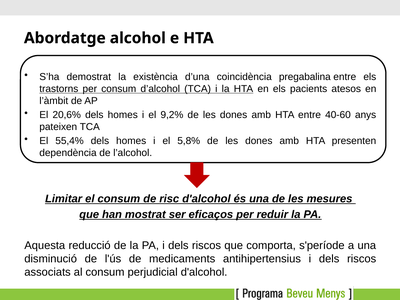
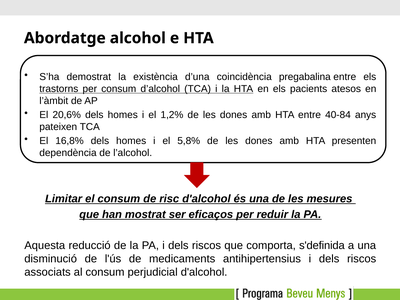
9,2%: 9,2% -> 1,2%
40-60: 40-60 -> 40-84
55,4%: 55,4% -> 16,8%
s'període: s'període -> s'definida
